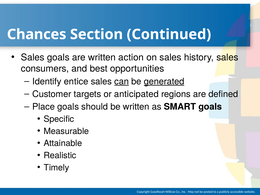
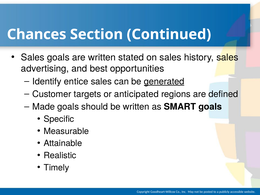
action: action -> stated
consumers: consumers -> advertising
can underline: present -> none
Place: Place -> Made
